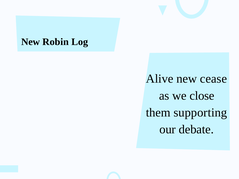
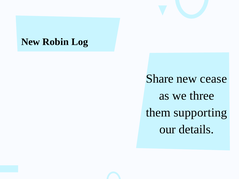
Alive: Alive -> Share
close: close -> three
debate: debate -> details
